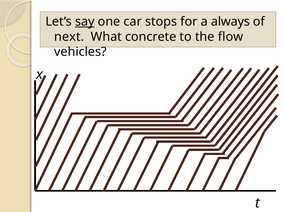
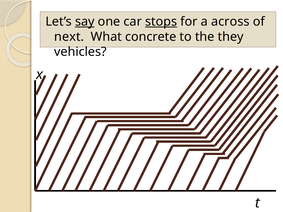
stops underline: none -> present
always: always -> across
flow: flow -> they
